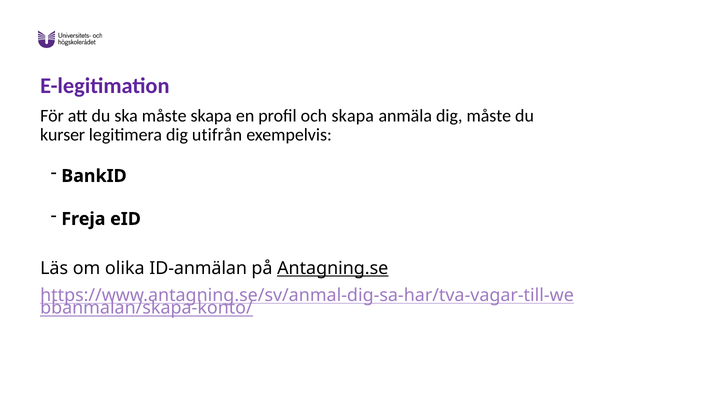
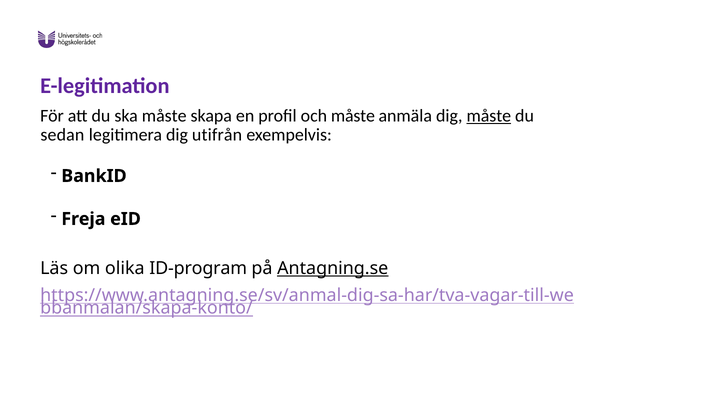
och skapa: skapa -> måste
måste at (489, 116) underline: none -> present
kurser: kurser -> sedan
ID-anmälan: ID-anmälan -> ID-program
